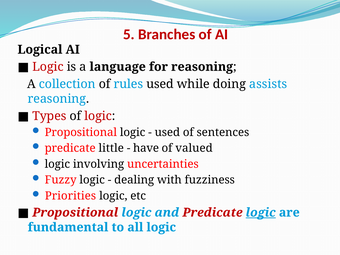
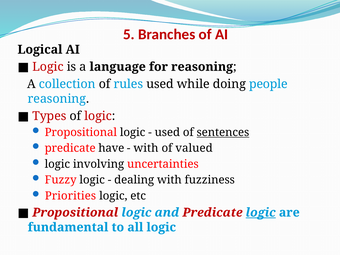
assists: assists -> people
sentences underline: none -> present
little: little -> have
have at (146, 148): have -> with
